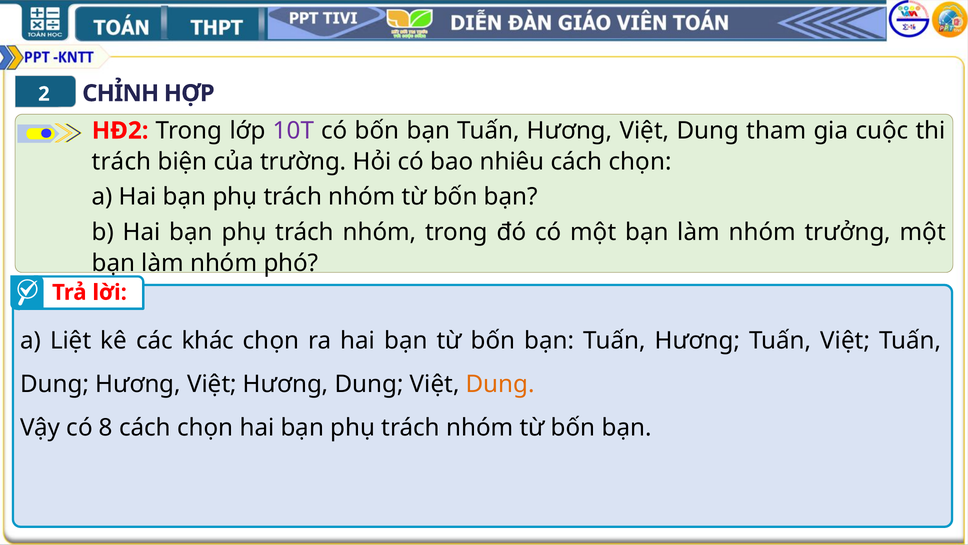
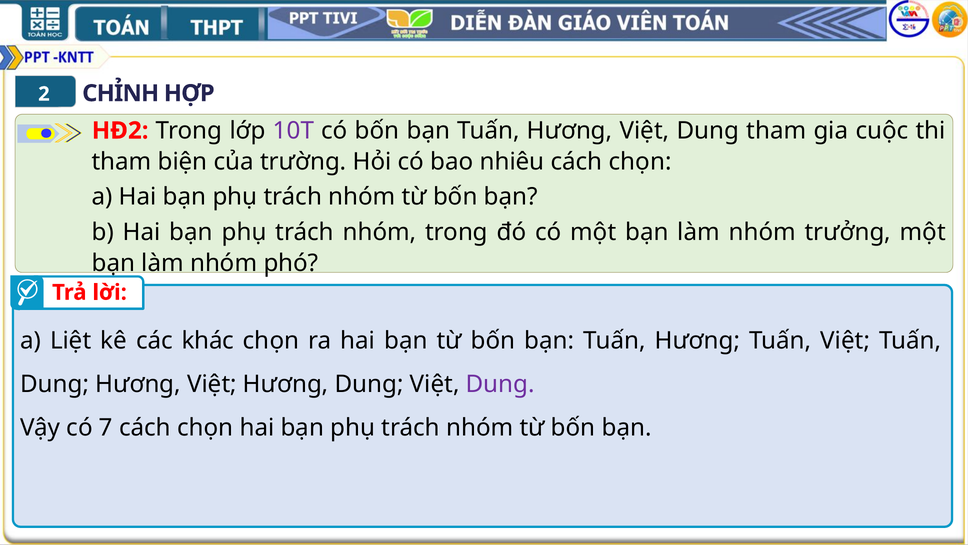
trách at (121, 162): trách -> tham
Dung at (500, 384) colour: orange -> purple
8: 8 -> 7
